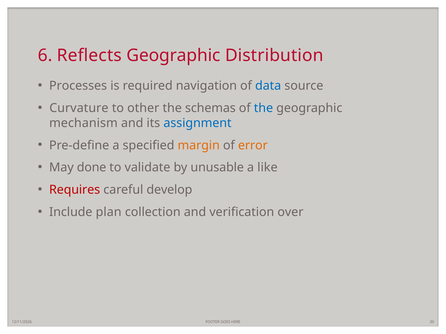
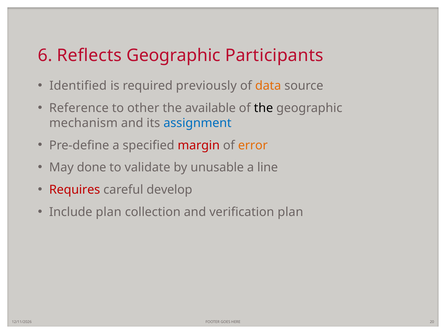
Distribution: Distribution -> Participants
Processes: Processes -> Identified
navigation: navigation -> previously
data colour: blue -> orange
Curvature: Curvature -> Reference
schemas: schemas -> available
the at (263, 108) colour: blue -> black
margin colour: orange -> red
like: like -> line
verification over: over -> plan
